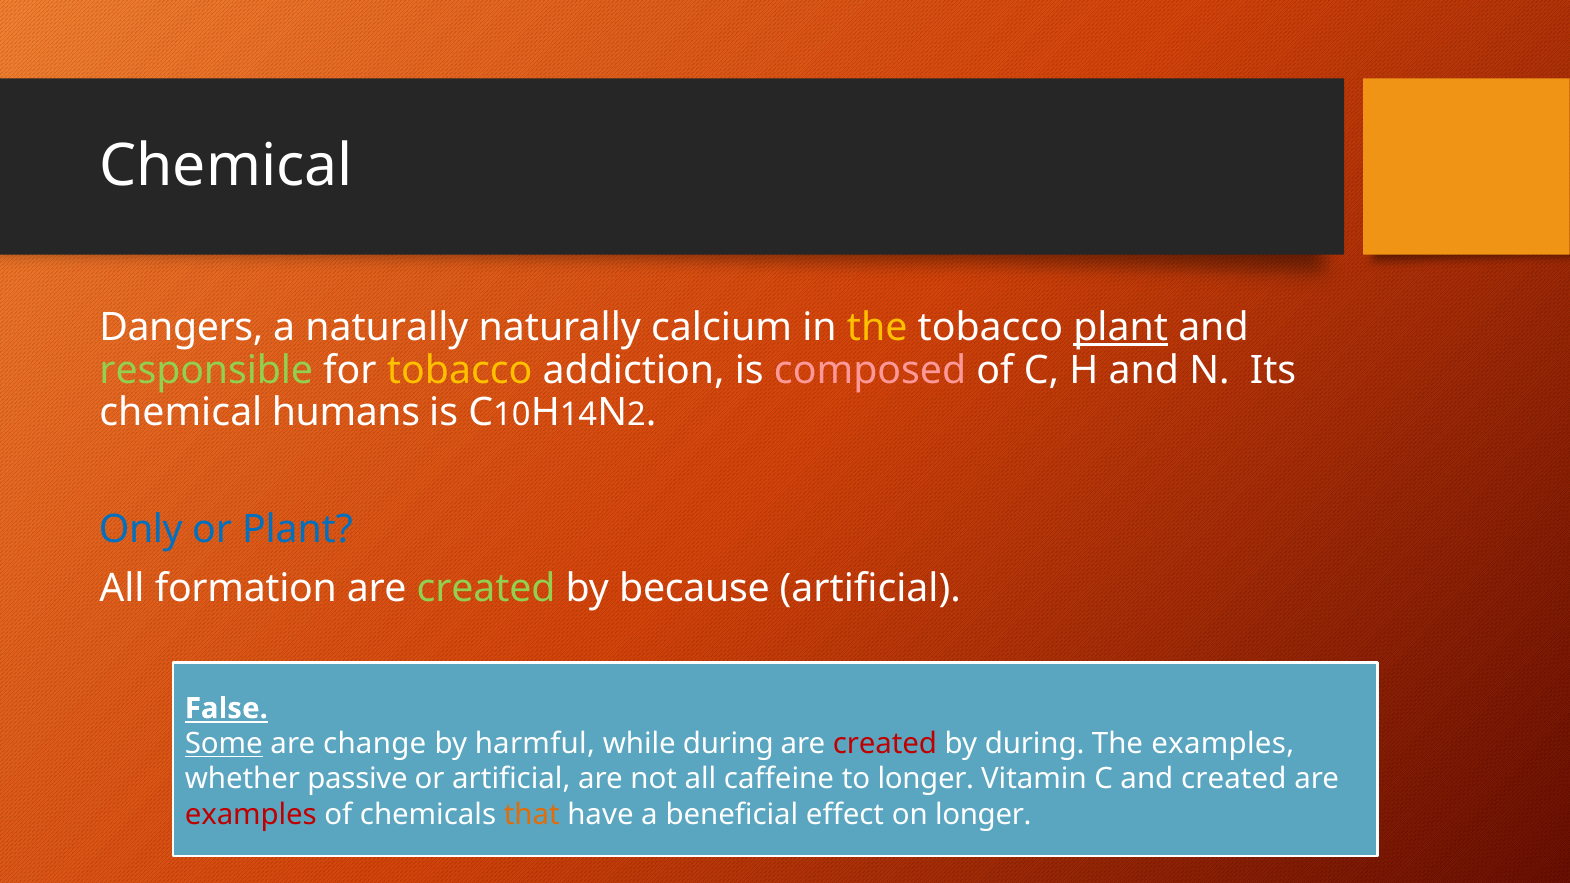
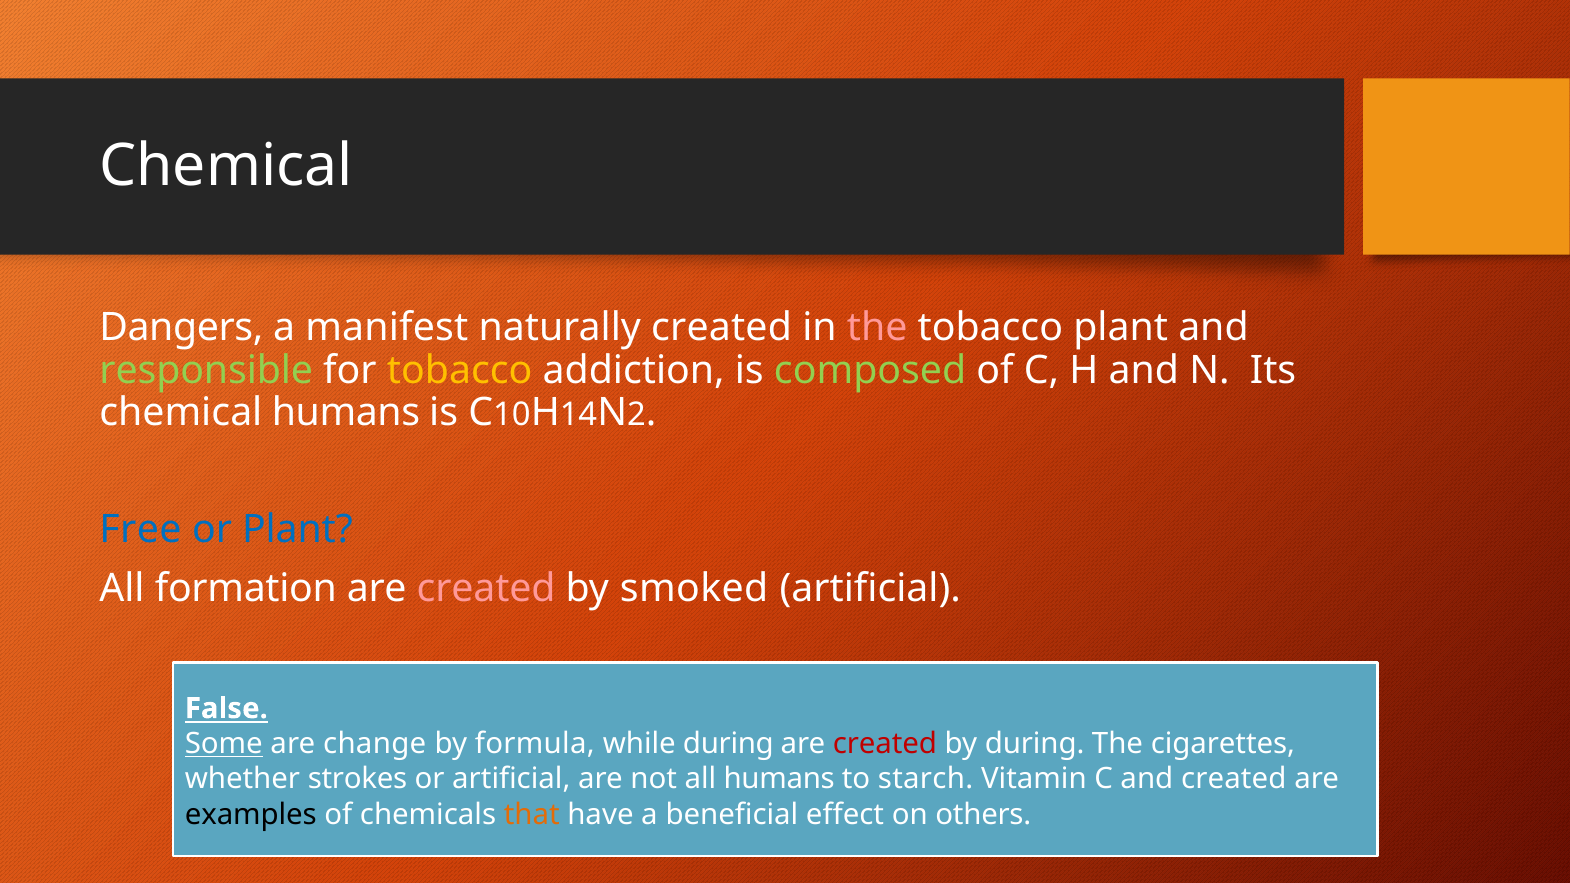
a naturally: naturally -> manifest
naturally calcium: calcium -> created
the at (877, 328) colour: yellow -> pink
plant at (1121, 328) underline: present -> none
composed colour: pink -> light green
Only: Only -> Free
created at (486, 589) colour: light green -> pink
because: because -> smoked
harmful: harmful -> formula
The examples: examples -> cigarettes
passive: passive -> strokes
all caffeine: caffeine -> humans
to longer: longer -> starch
examples at (251, 815) colour: red -> black
on longer: longer -> others
